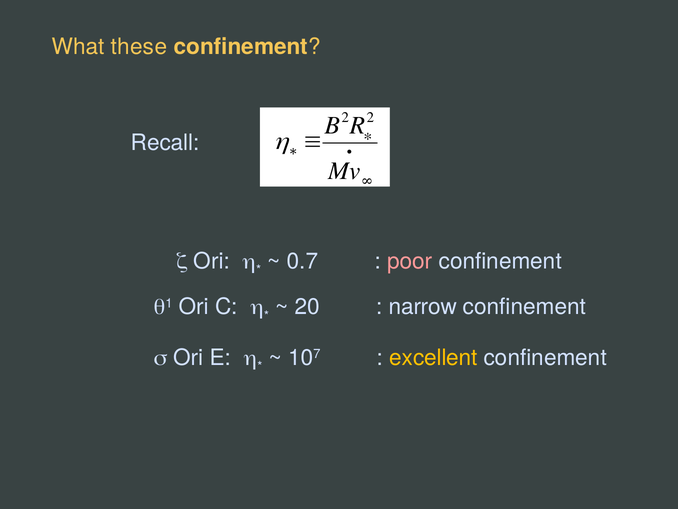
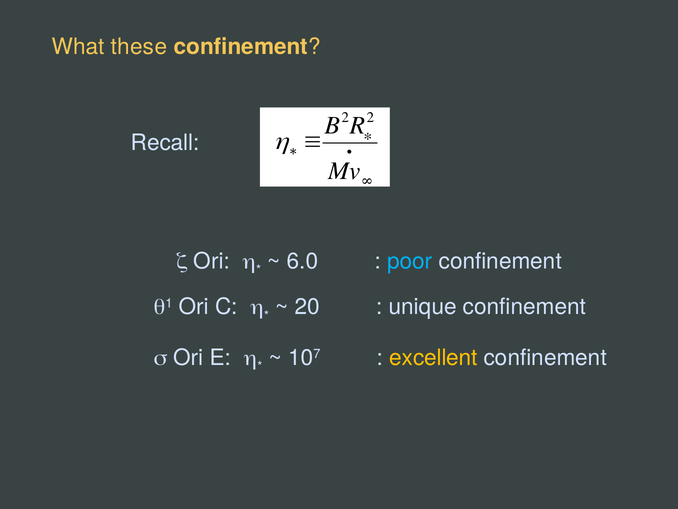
0.7: 0.7 -> 6.0
poor colour: pink -> light blue
narrow: narrow -> unique
